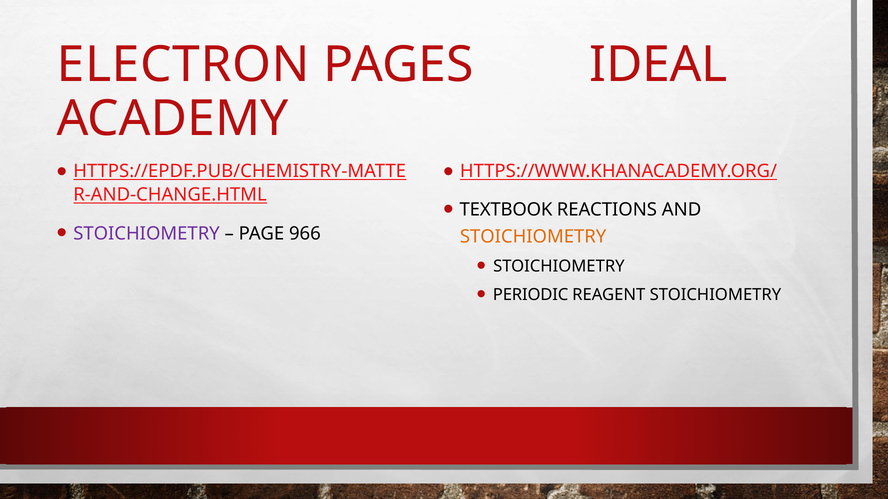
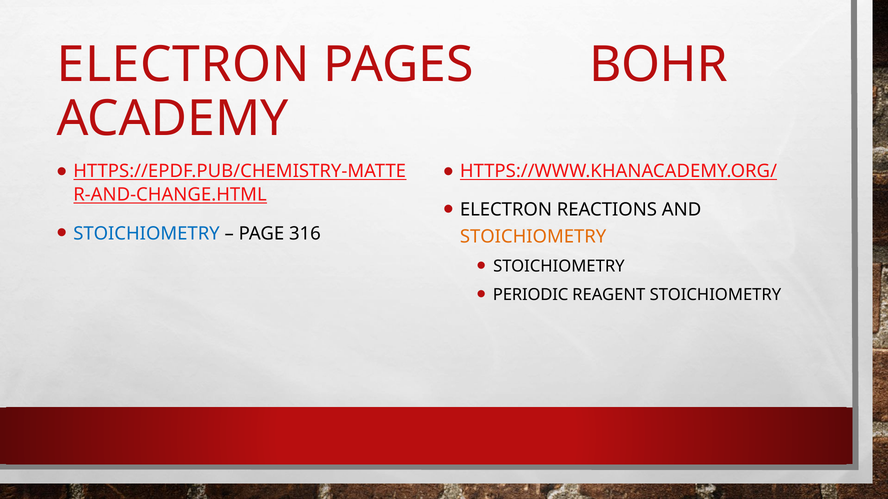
IDEAL: IDEAL -> BOHR
TEXTBOOK at (506, 210): TEXTBOOK -> ELECTRON
STOICHIOMETRY at (146, 234) colour: purple -> blue
966: 966 -> 316
